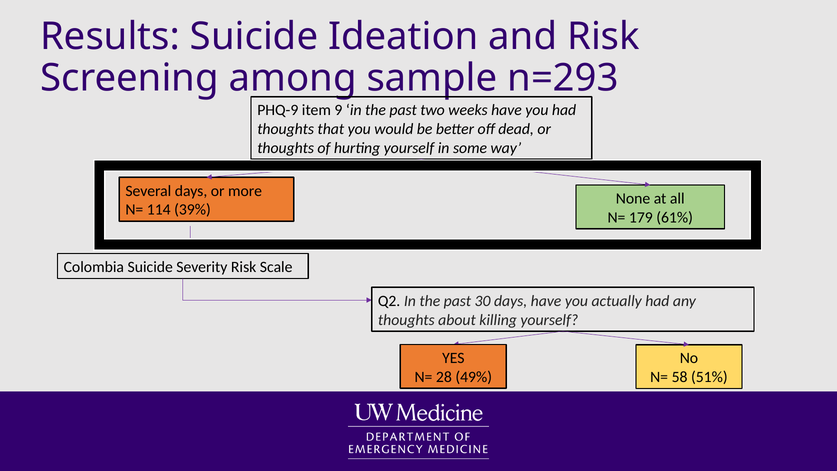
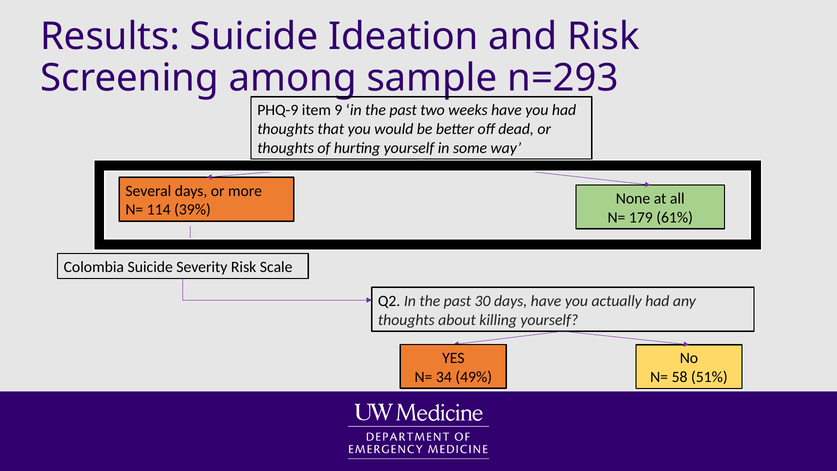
28: 28 -> 34
